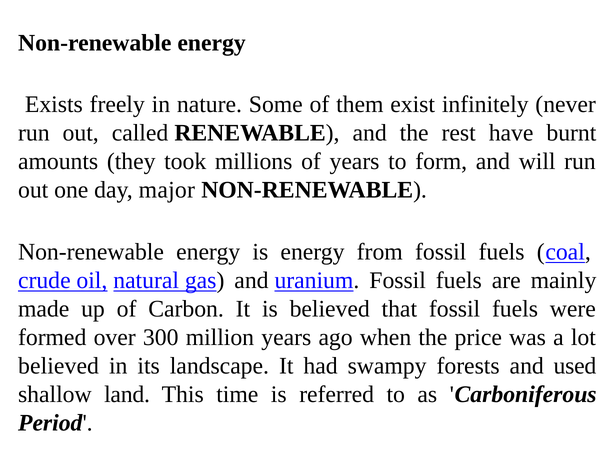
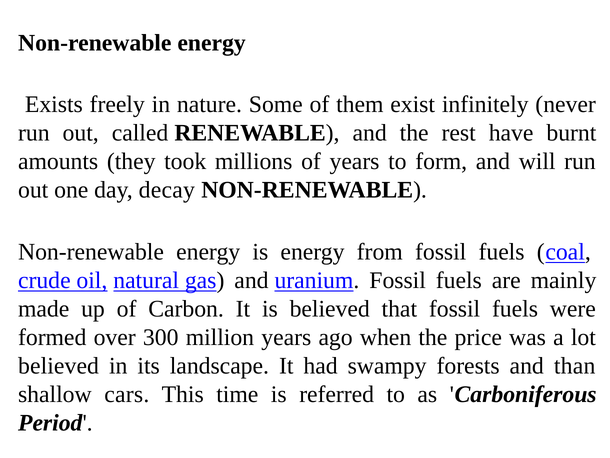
major: major -> decay
used: used -> than
land: land -> cars
